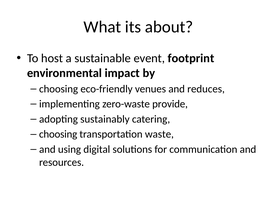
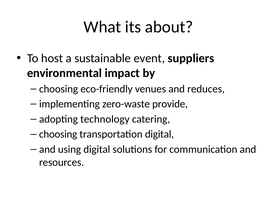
footprint: footprint -> suppliers
sustainably: sustainably -> technology
transportation waste: waste -> digital
